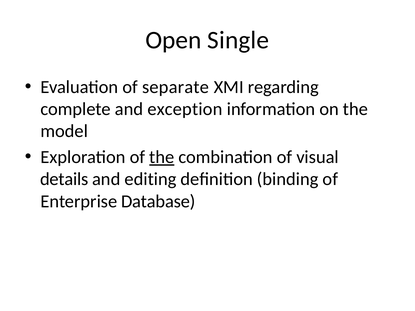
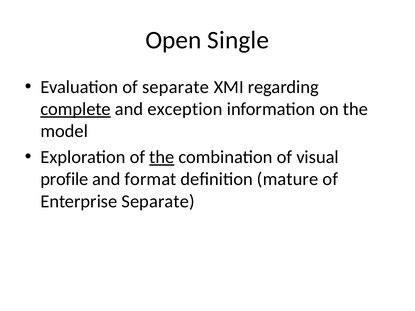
complete underline: none -> present
details: details -> profile
editing: editing -> format
binding: binding -> mature
Enterprise Database: Database -> Separate
